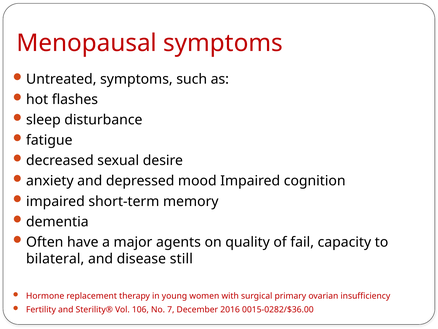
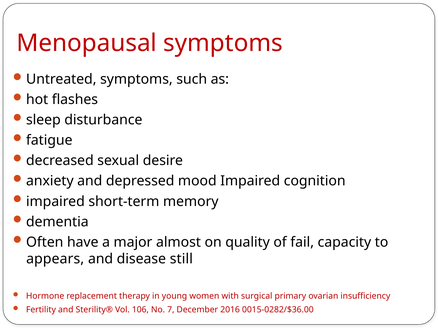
agents: agents -> almost
bilateral: bilateral -> appears
